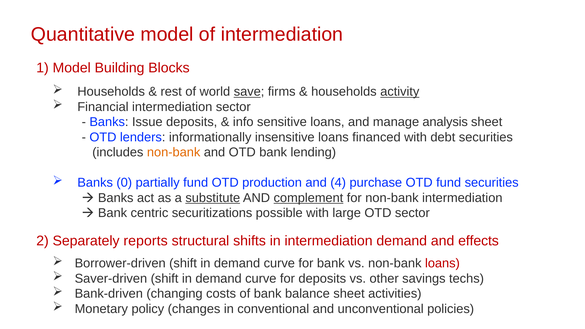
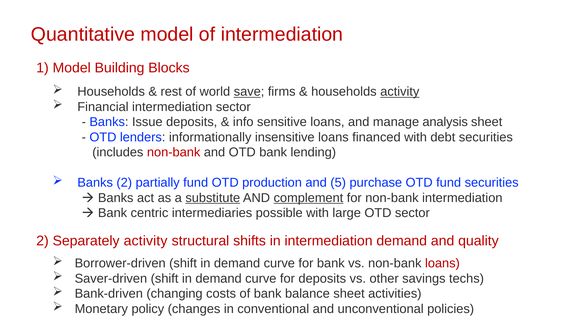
non-bank at (174, 152) colour: orange -> red
Banks 0: 0 -> 2
4: 4 -> 5
securitizations: securitizations -> intermediaries
Separately reports: reports -> activity
effects: effects -> quality
